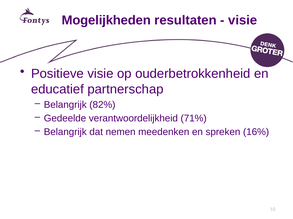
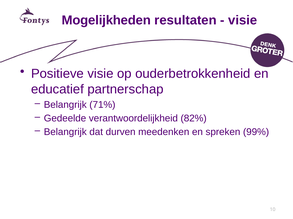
82%: 82% -> 71%
71%: 71% -> 82%
nemen: nemen -> durven
16%: 16% -> 99%
